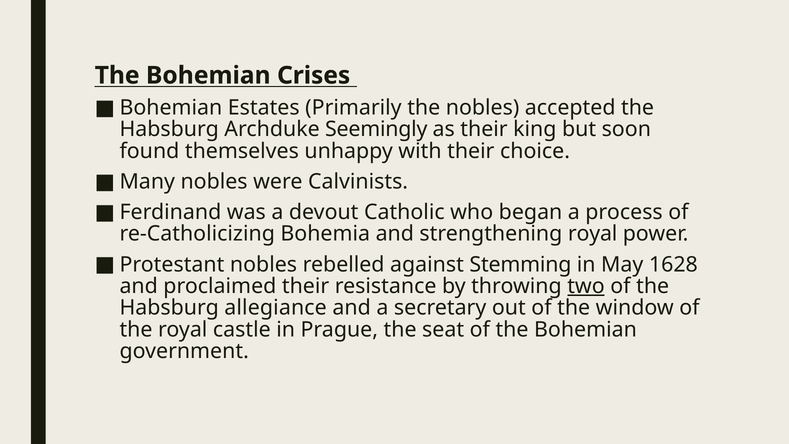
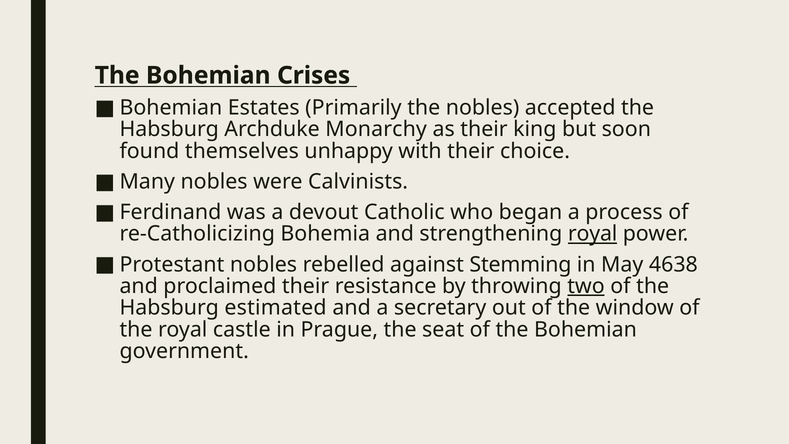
Seemingly: Seemingly -> Monarchy
royal at (593, 234) underline: none -> present
1628: 1628 -> 4638
allegiance: allegiance -> estimated
